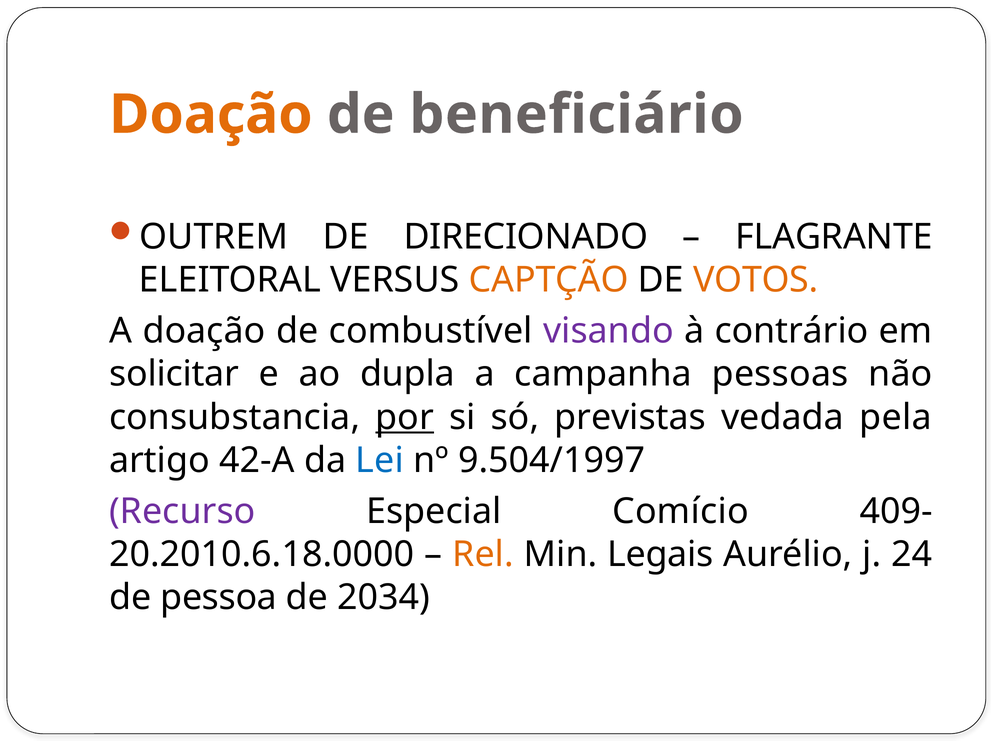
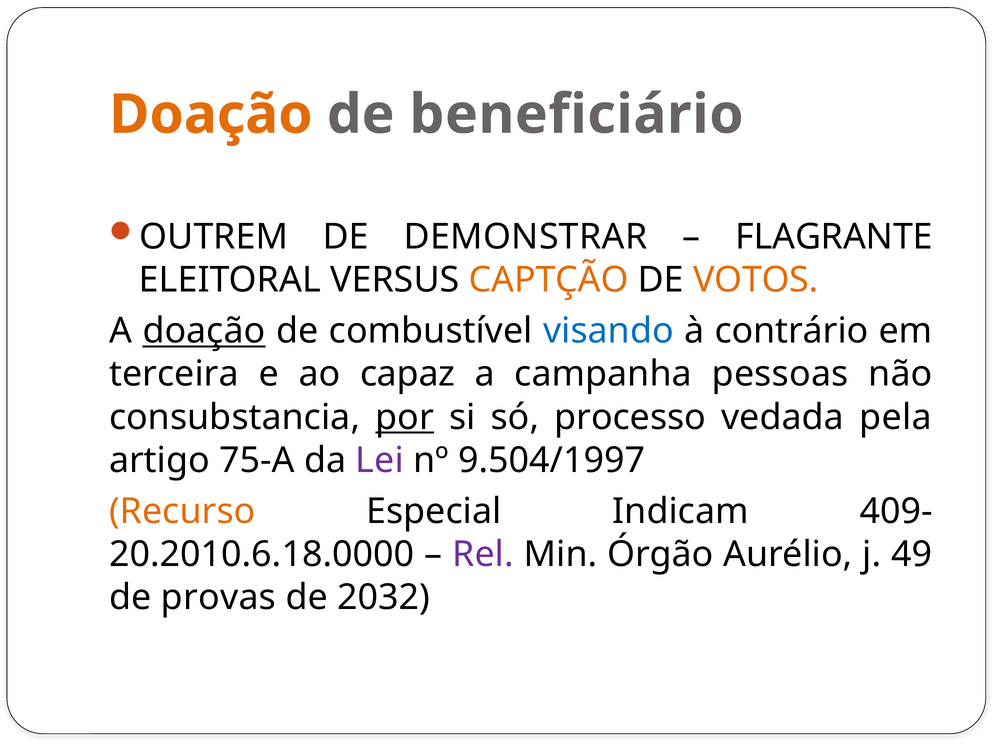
DIRECIONADO: DIRECIONADO -> DEMONSTRAR
doação at (204, 331) underline: none -> present
visando colour: purple -> blue
solicitar: solicitar -> terceira
dupla: dupla -> capaz
previstas: previstas -> processo
42-A: 42-A -> 75-A
Lei colour: blue -> purple
Recurso colour: purple -> orange
Comício: Comício -> Indicam
Rel colour: orange -> purple
Legais: Legais -> Órgão
24: 24 -> 49
pessoa: pessoa -> provas
2034: 2034 -> 2032
